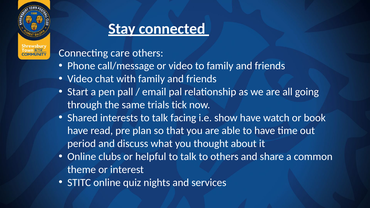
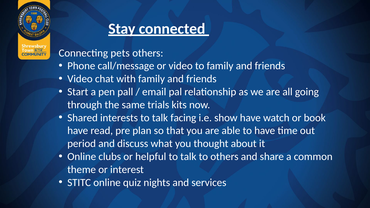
care: care -> pets
tick: tick -> kits
